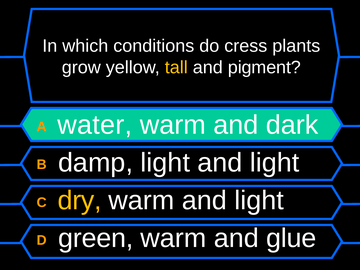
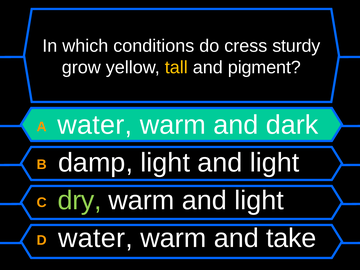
plants: plants -> sturdy
dry colour: yellow -> light green
D green: green -> water
glue: glue -> take
